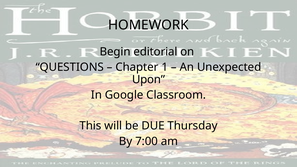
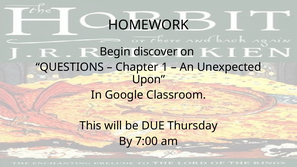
editorial: editorial -> discover
